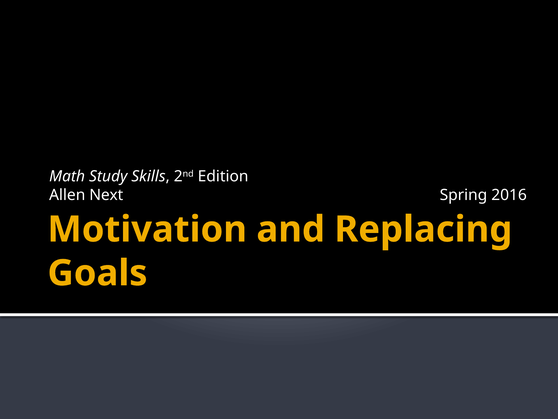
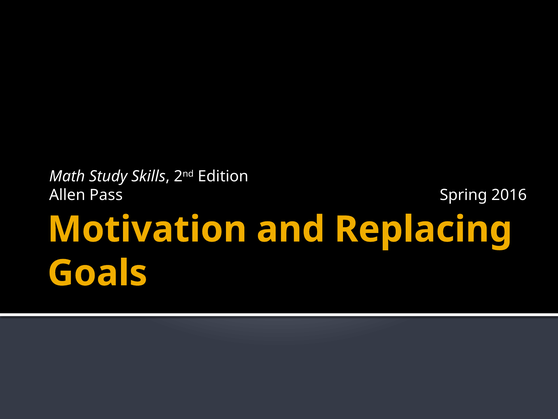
Next: Next -> Pass
